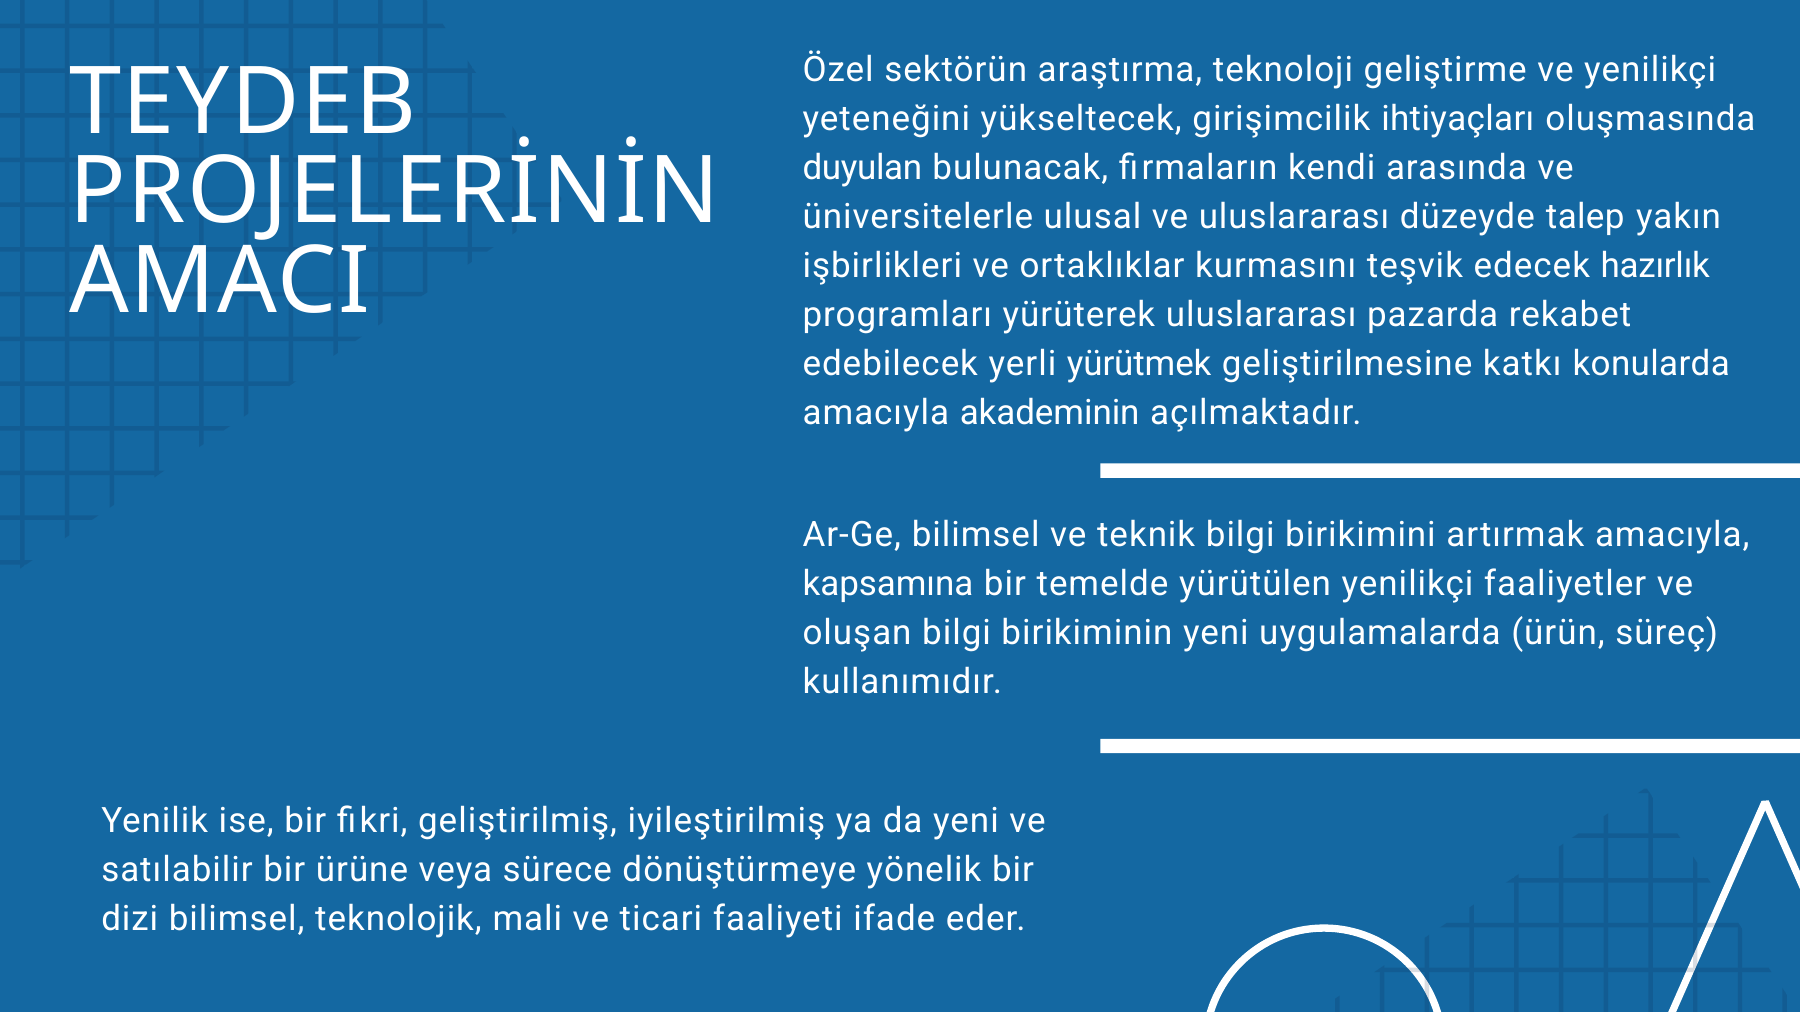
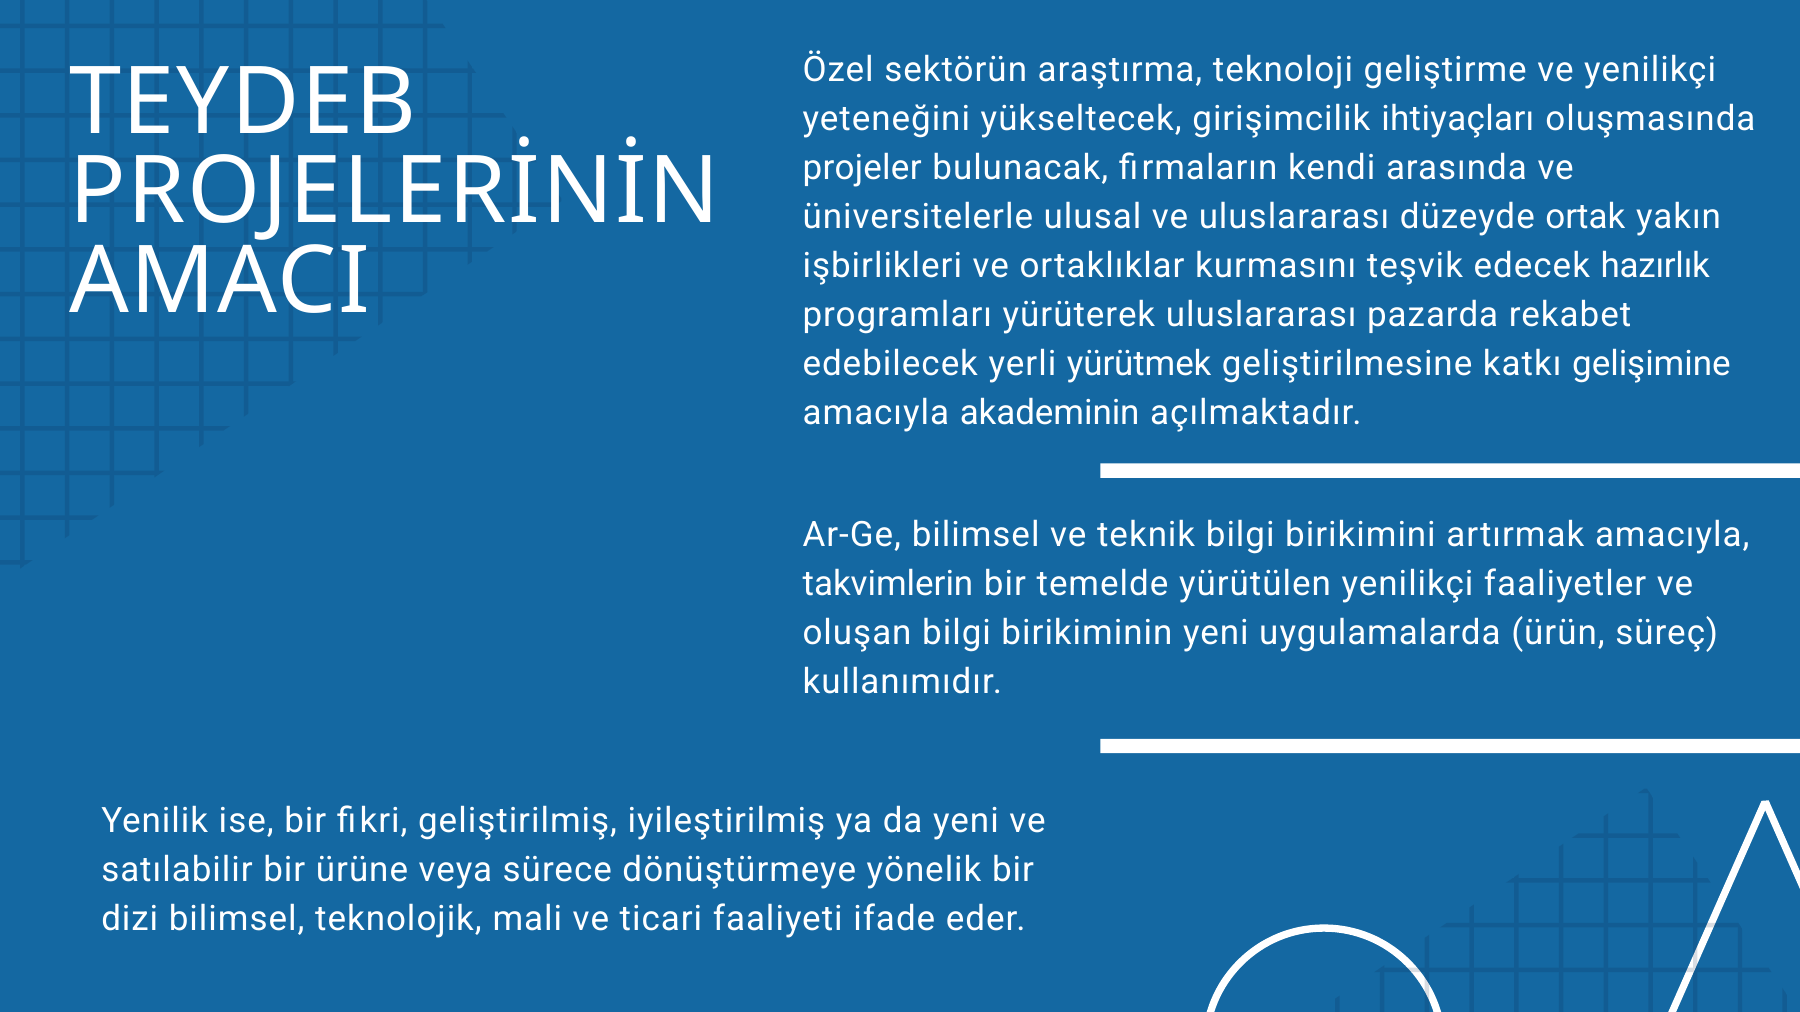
duyulan: duyulan -> projeler
talep: talep -> ortak
konularda: konularda -> gelişimine
kapsamına: kapsamına -> takvimlerin
